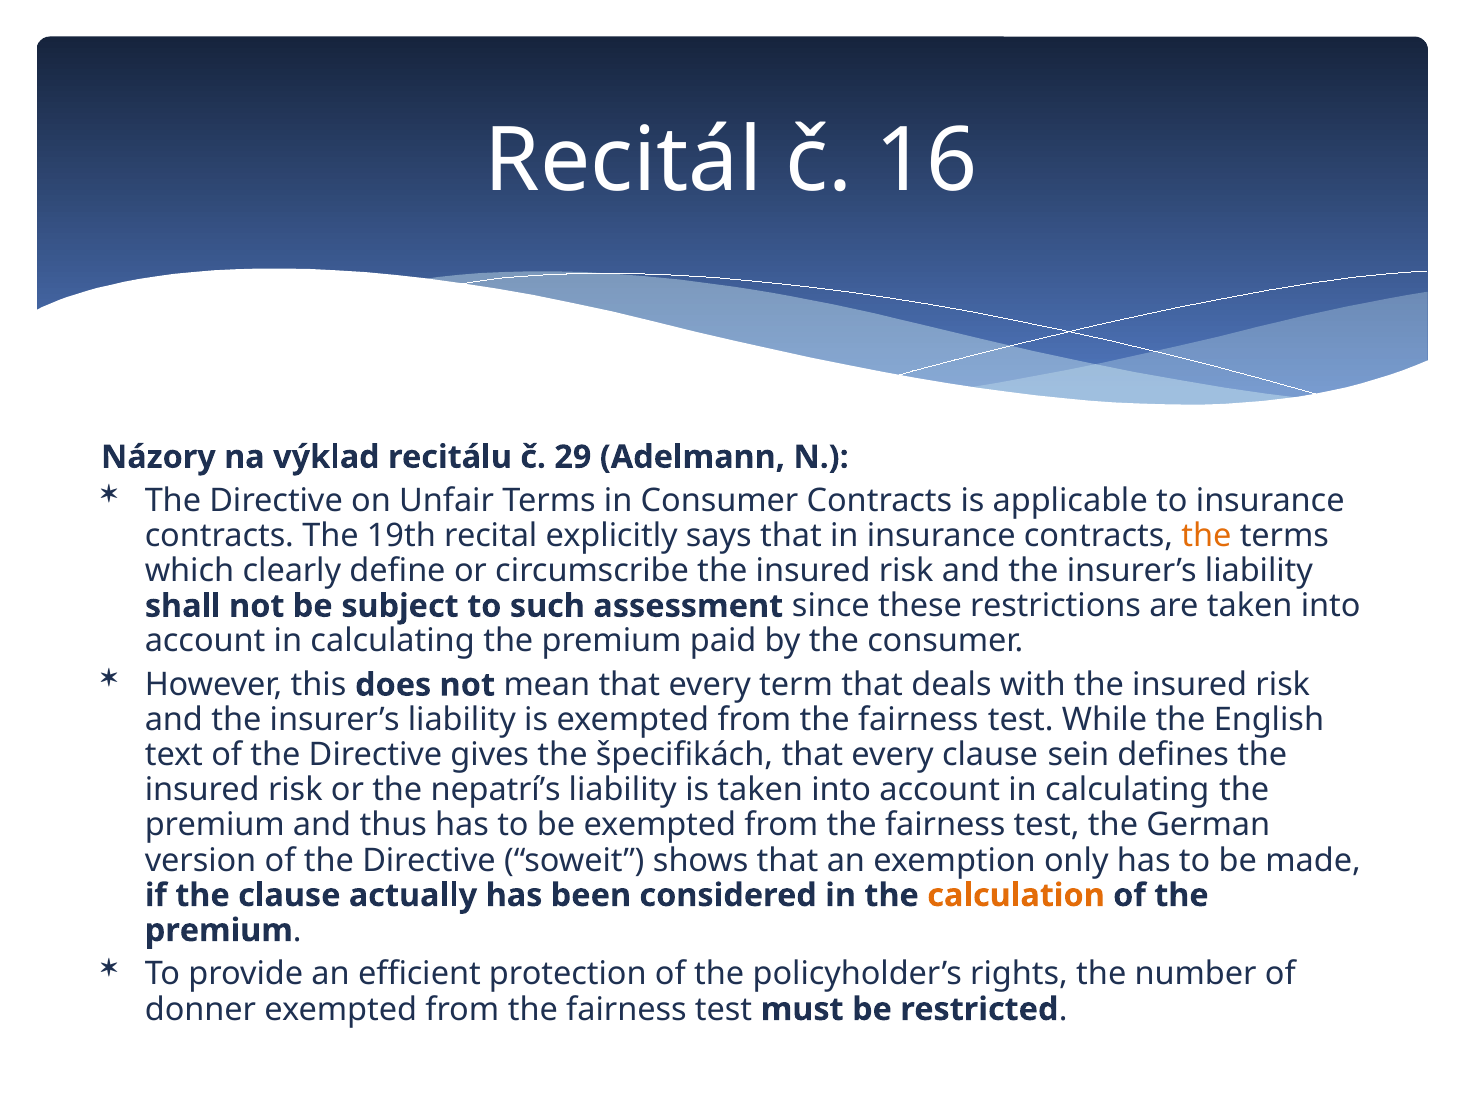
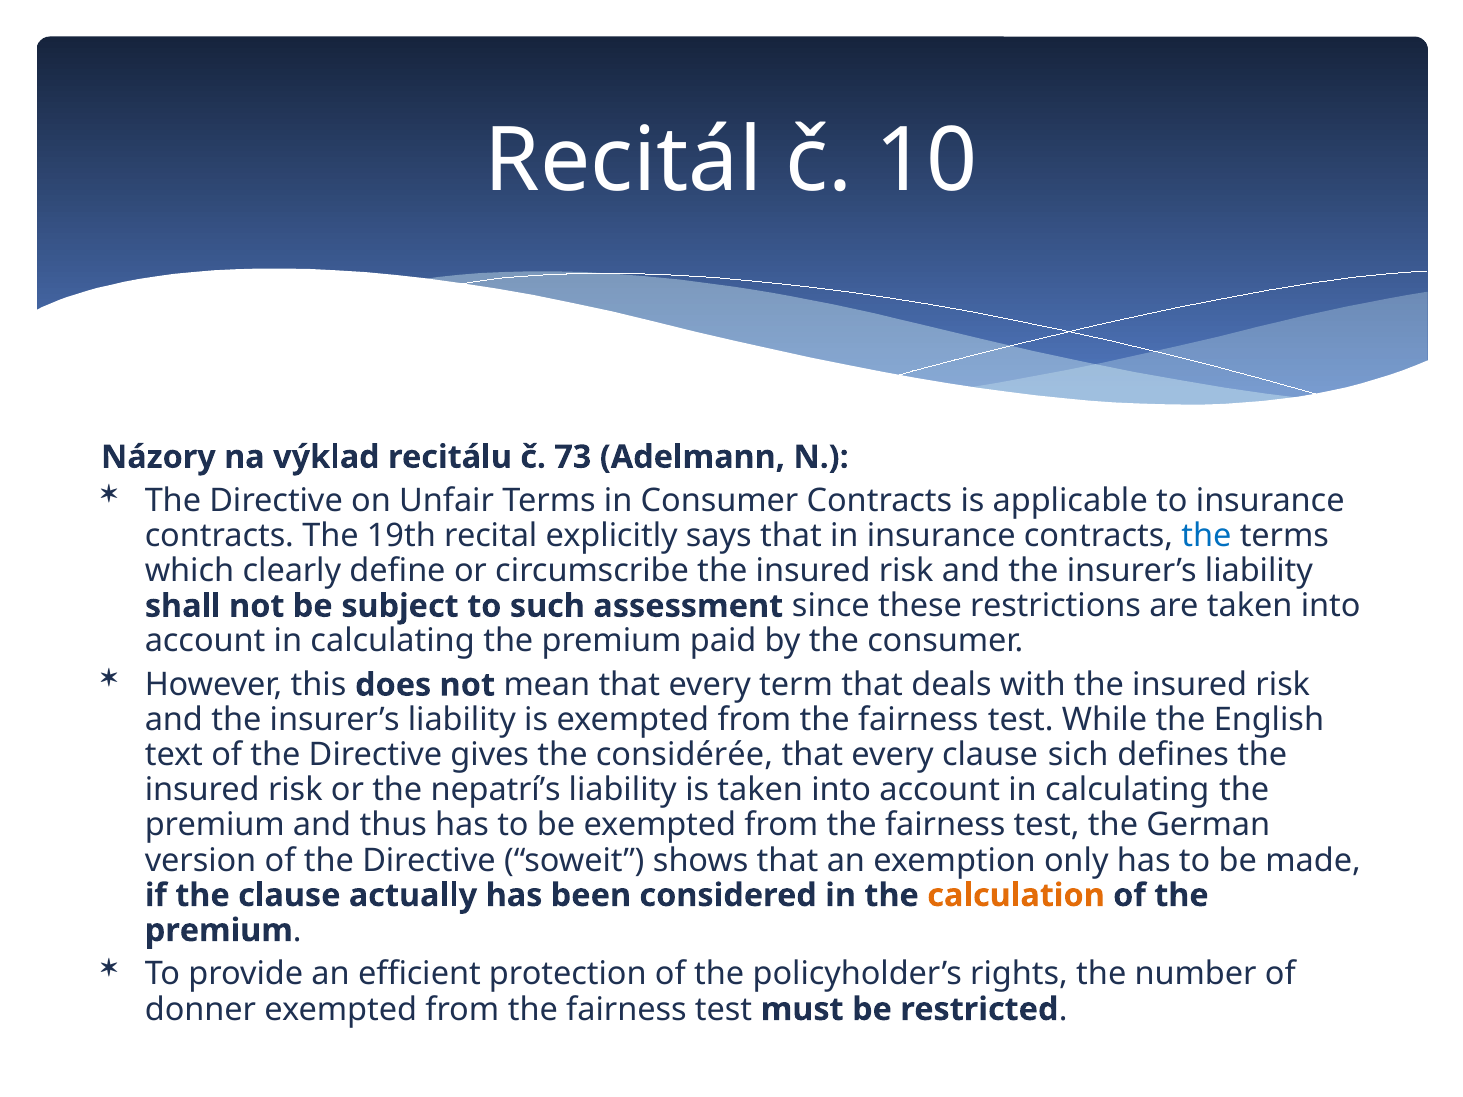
16: 16 -> 10
29: 29 -> 73
the at (1206, 536) colour: orange -> blue
špecifikách: špecifikách -> considérée
sein: sein -> sich
